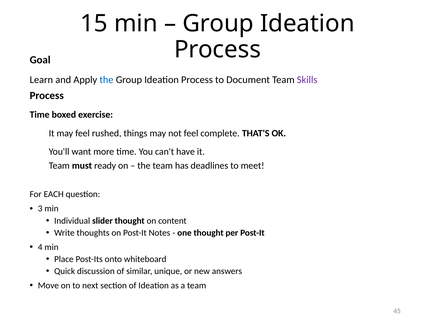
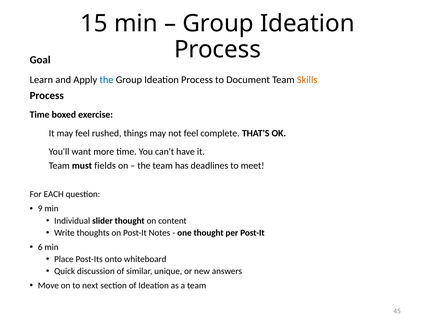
Skills colour: purple -> orange
ready: ready -> fields
3: 3 -> 9
4: 4 -> 6
